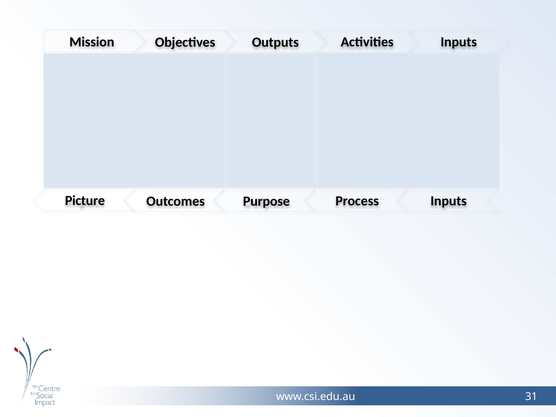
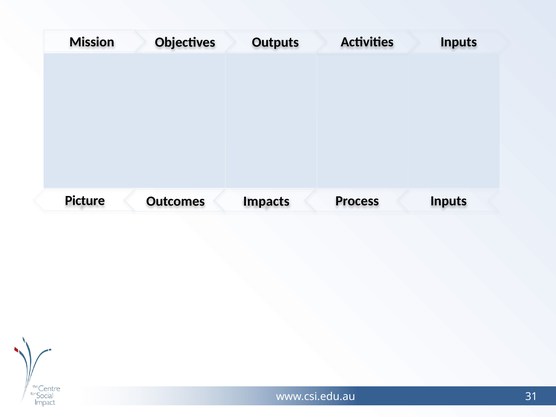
Purpose: Purpose -> Impacts
